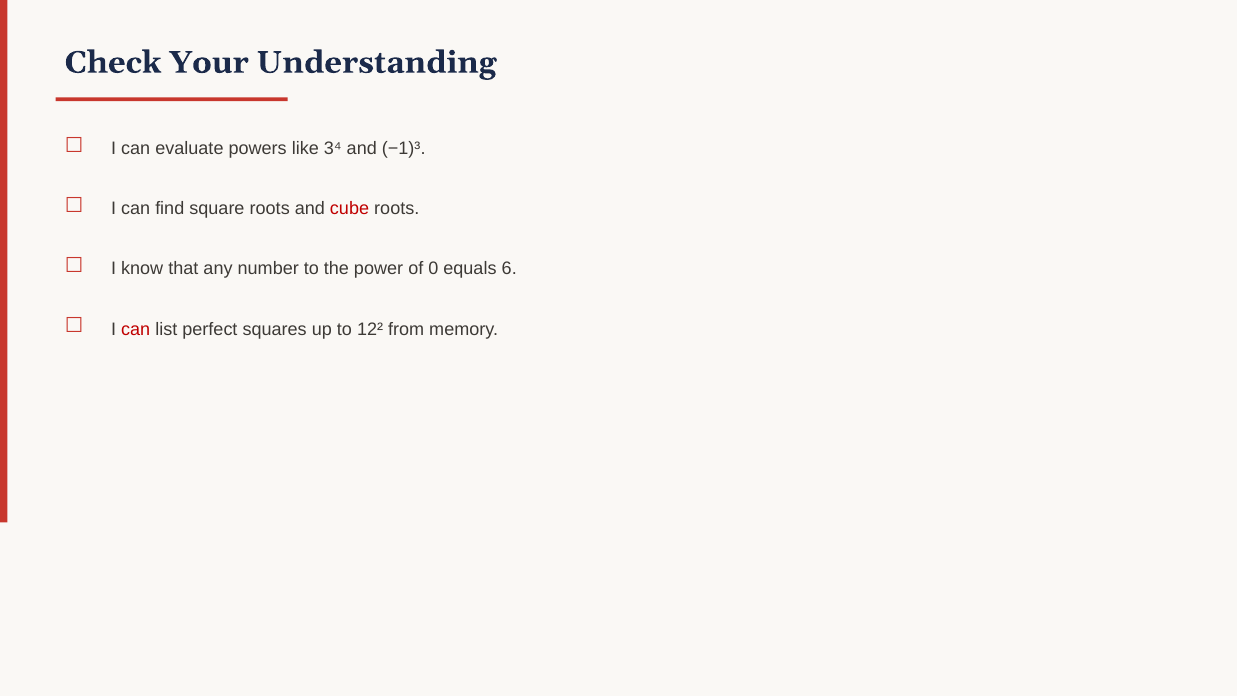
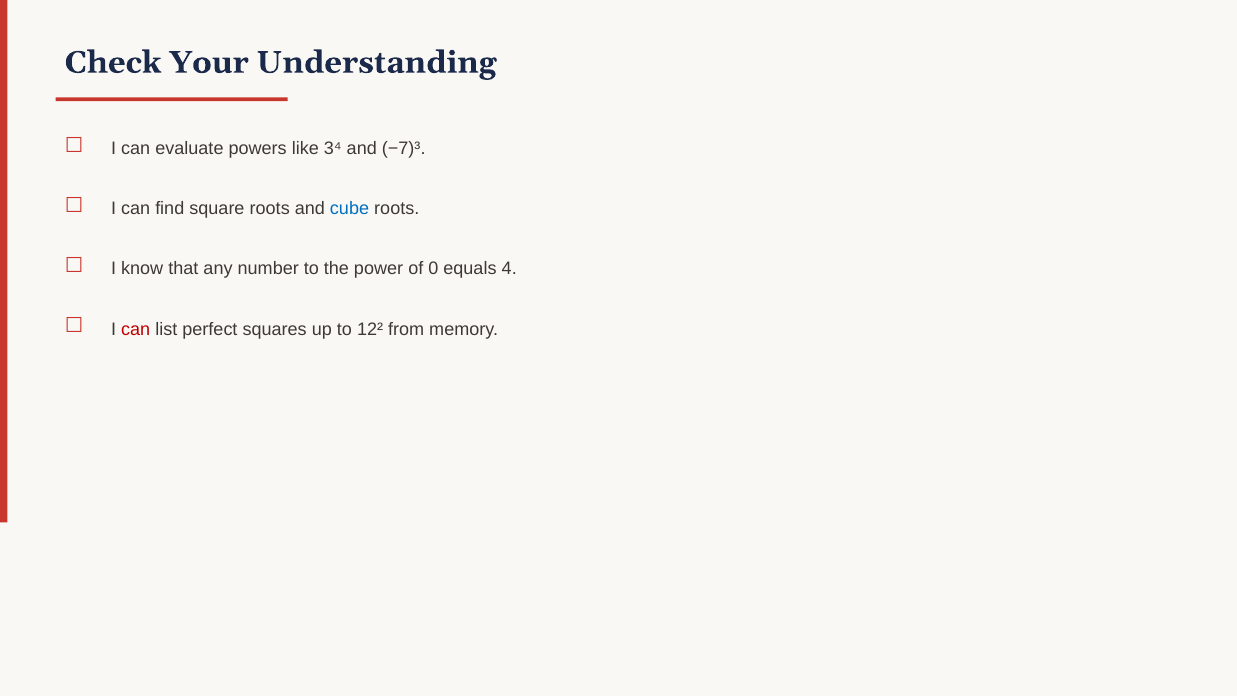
−1)³: −1)³ -> −7)³
cube colour: red -> blue
6: 6 -> 4
